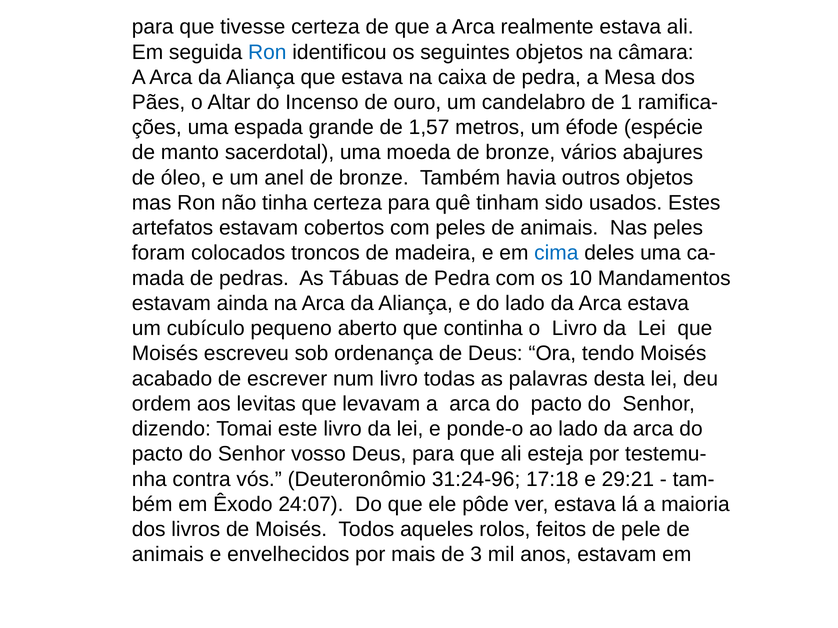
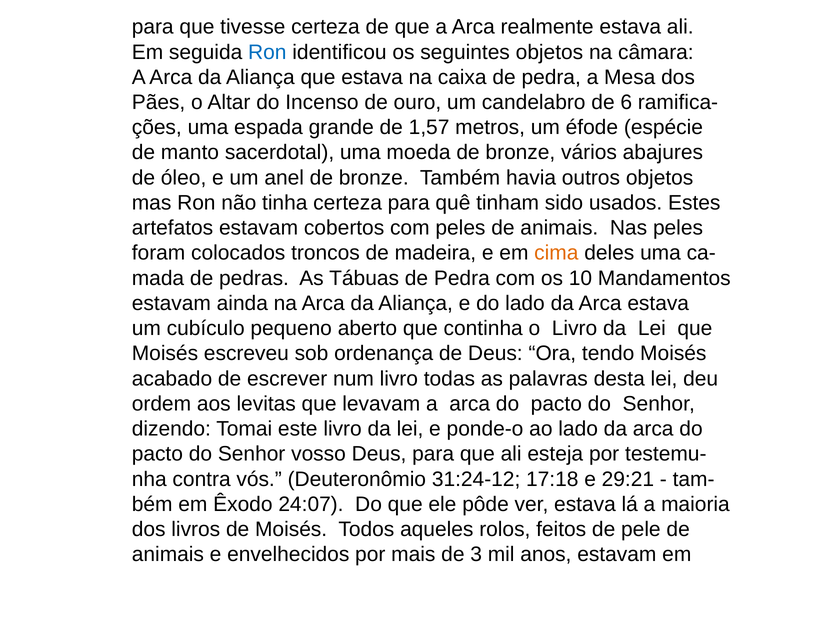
1: 1 -> 6
cima colour: blue -> orange
31:24-96: 31:24-96 -> 31:24-12
